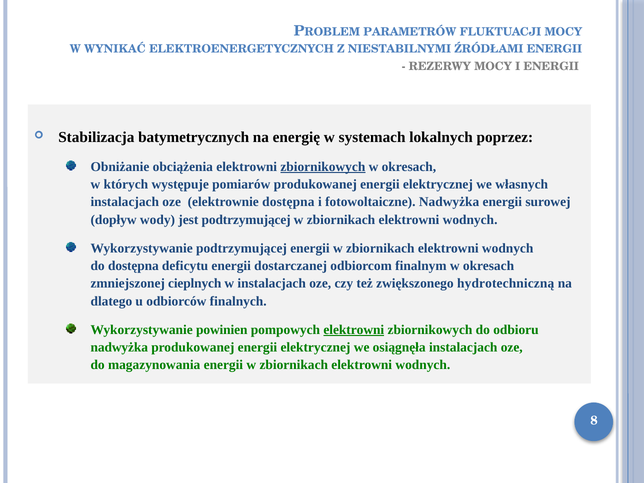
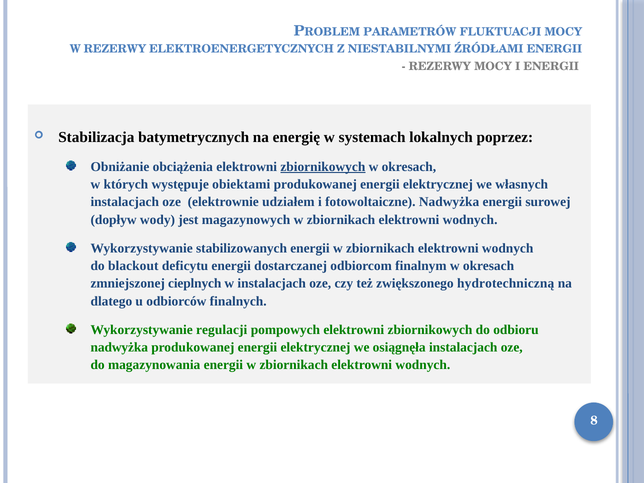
W WYNIKAĆ: WYNIKAĆ -> REZERWY
pomiarów: pomiarów -> obiektami
elektrownie dostępna: dostępna -> udziałem
jest podtrzymującej: podtrzymującej -> magazynowych
Wykorzystywanie podtrzymującej: podtrzymującej -> stabilizowanych
do dostępna: dostępna -> blackout
powinien: powinien -> regulacji
elektrowni at (354, 330) underline: present -> none
